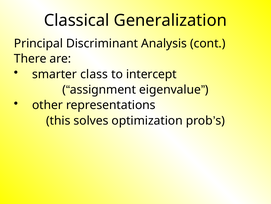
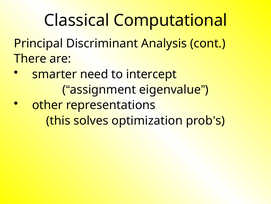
Generalization: Generalization -> Computational
class: class -> need
